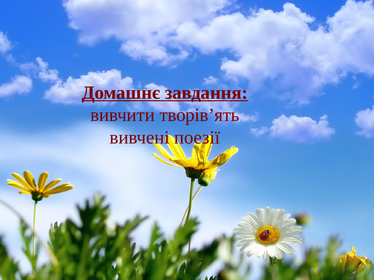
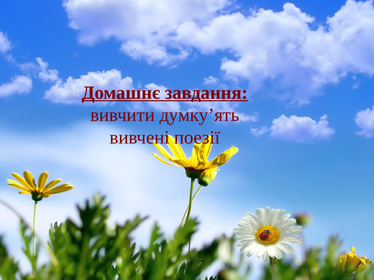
творів’ять: творів’ять -> думку’ять
